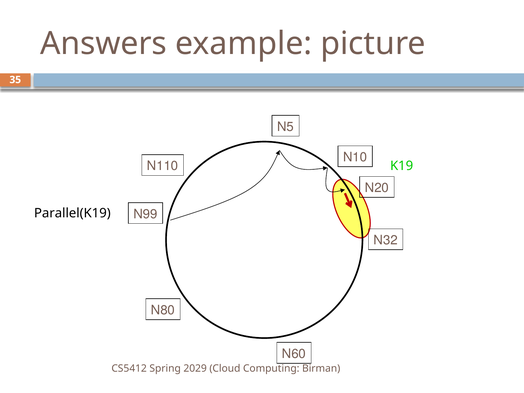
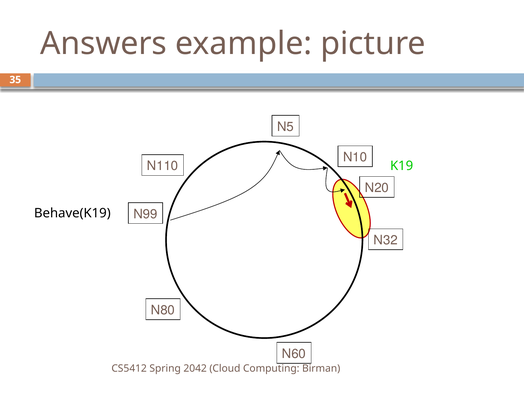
Parallel(K19: Parallel(K19 -> Behave(K19
2029: 2029 -> 2042
